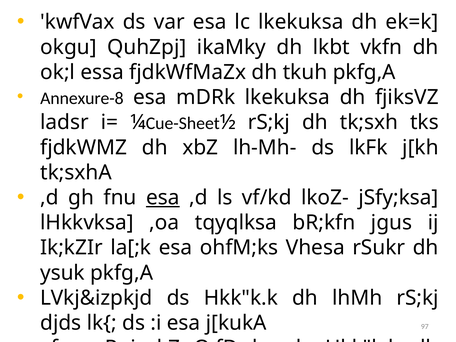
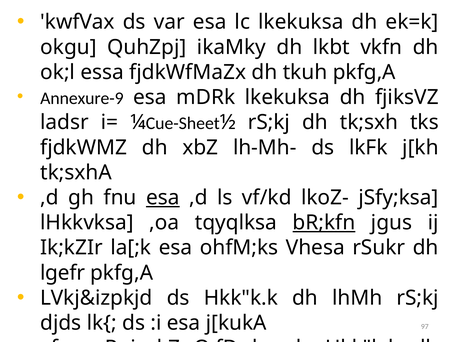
Annexure-8: Annexure-8 -> Annexure-9
bR;kfn underline: none -> present
ysuk: ysuk -> lgefr
